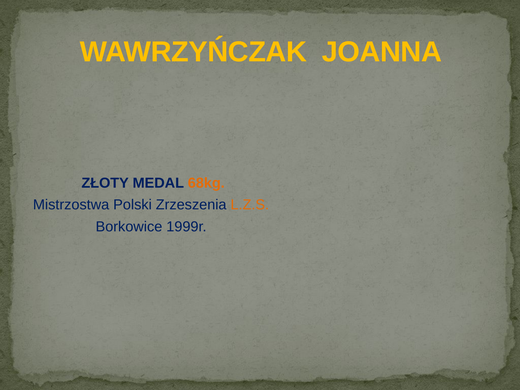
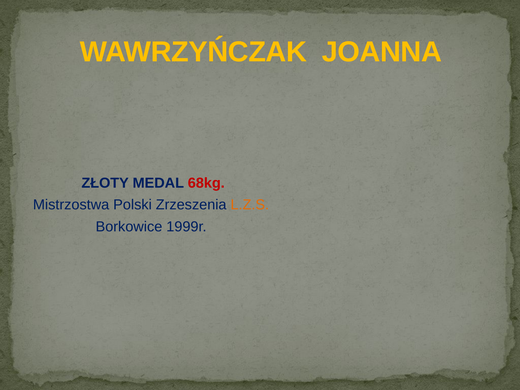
68kg colour: orange -> red
